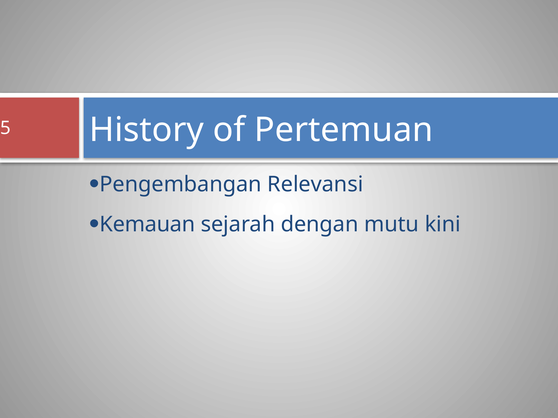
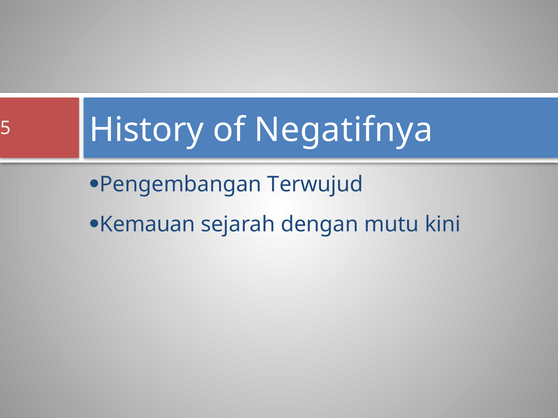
Pertemuan: Pertemuan -> Negatifnya
Relevansi: Relevansi -> Terwujud
